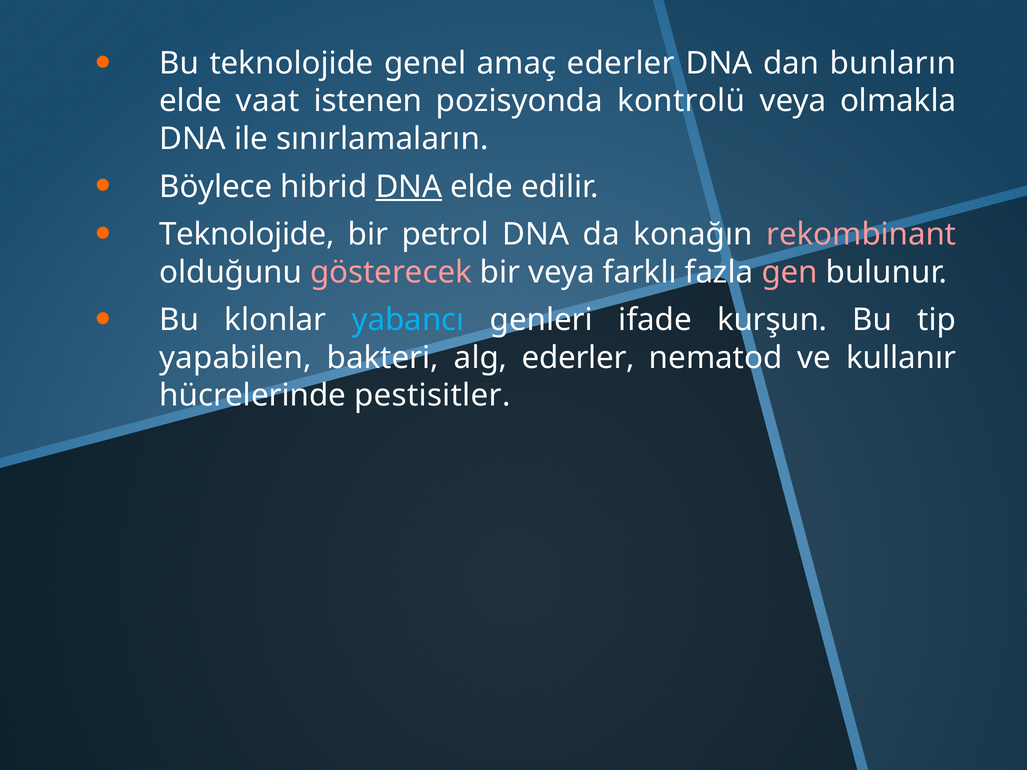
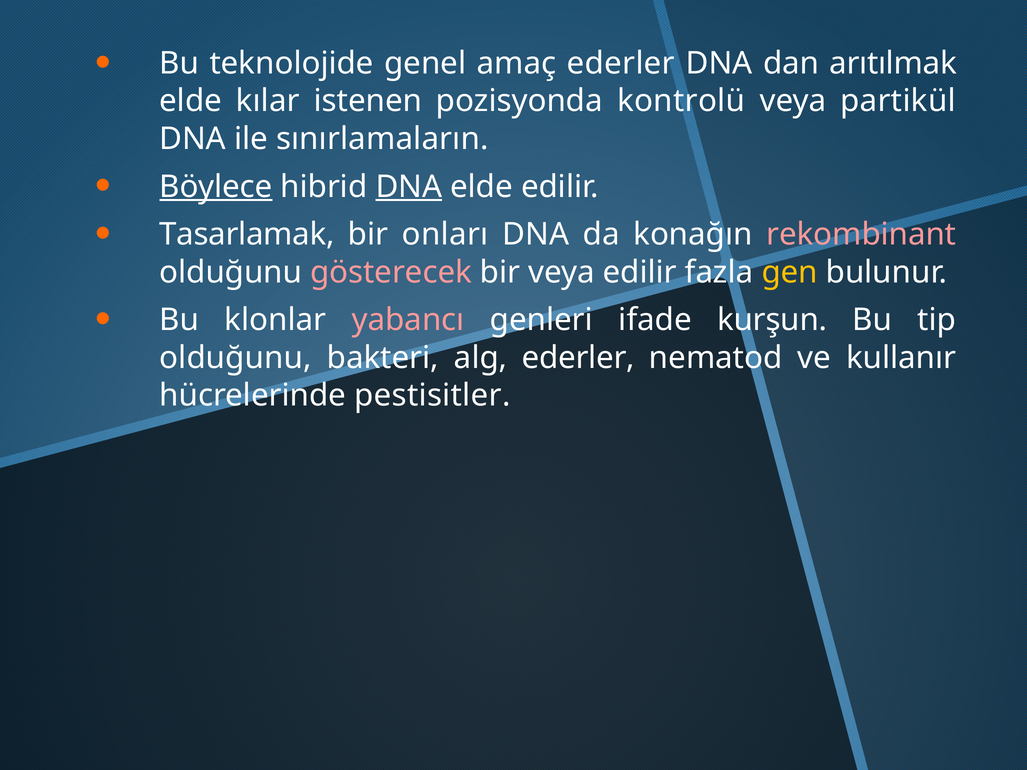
bunların: bunların -> arıtılmak
vaat: vaat -> kılar
olmakla: olmakla -> partikül
Böylece underline: none -> present
Teknolojide at (247, 235): Teknolojide -> Tasarlamak
petrol: petrol -> onları
veya farklı: farklı -> edilir
gen colour: pink -> yellow
yabancı colour: light blue -> pink
yapabilen at (235, 358): yapabilen -> olduğunu
